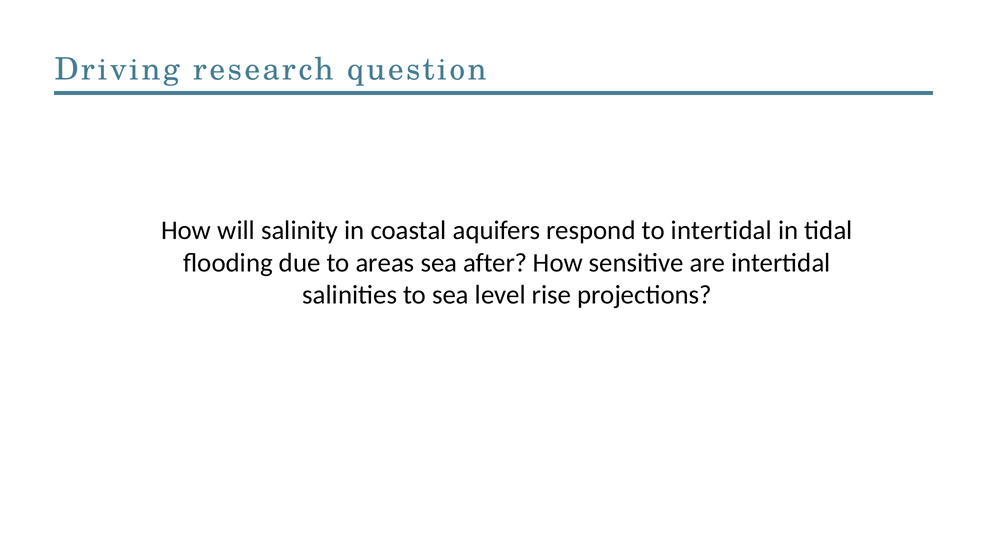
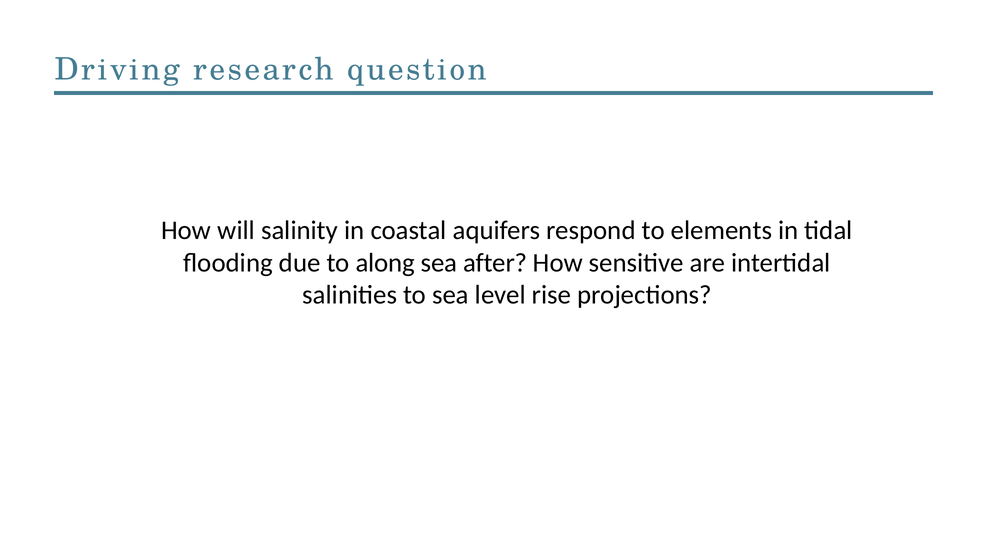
to intertidal: intertidal -> elements
areas: areas -> along
